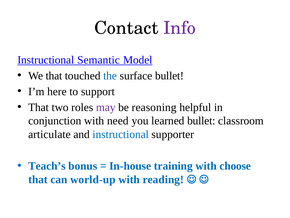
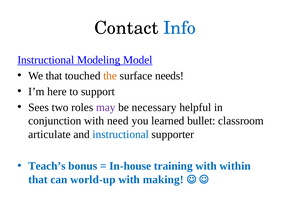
Info colour: purple -> blue
Semantic: Semantic -> Modeling
the colour: blue -> orange
surface bullet: bullet -> needs
That at (39, 107): That -> Sees
reasoning: reasoning -> necessary
choose: choose -> within
reading: reading -> making
